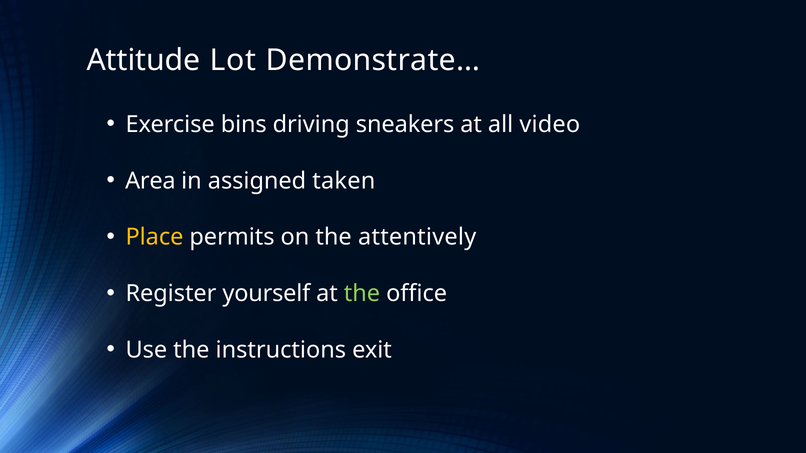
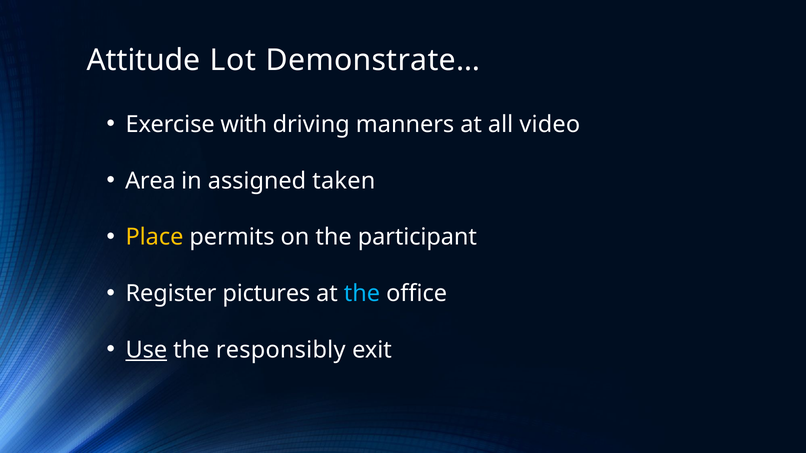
bins: bins -> with
sneakers: sneakers -> manners
attentively: attentively -> participant
yourself: yourself -> pictures
the at (362, 294) colour: light green -> light blue
Use underline: none -> present
instructions: instructions -> responsibly
